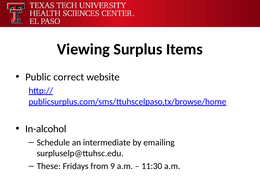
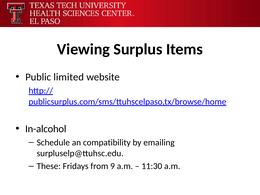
correct: correct -> limited
intermediate: intermediate -> compatibility
